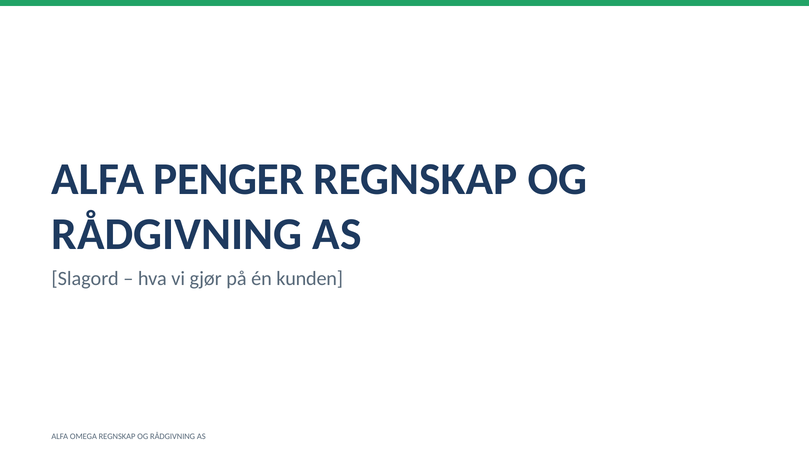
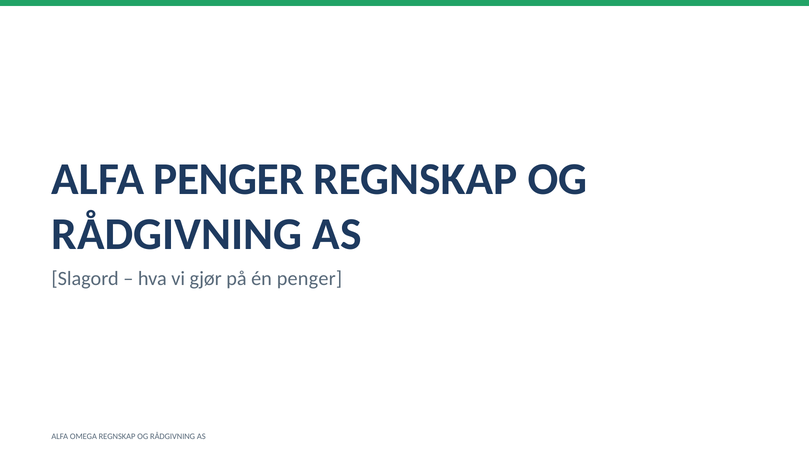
én kunden: kunden -> penger
